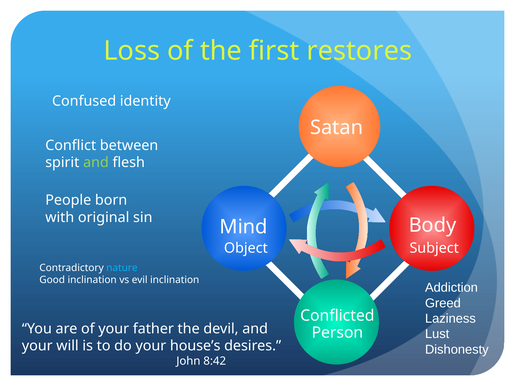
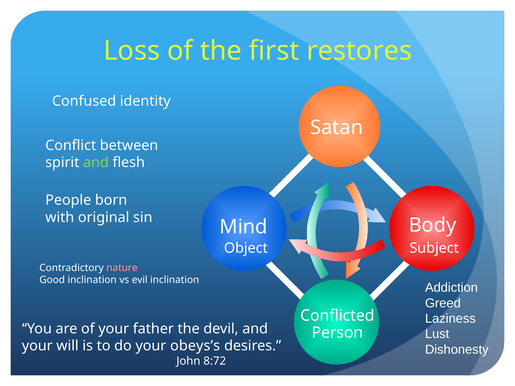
nature colour: light blue -> pink
house’s: house’s -> obeys’s
8:42: 8:42 -> 8:72
